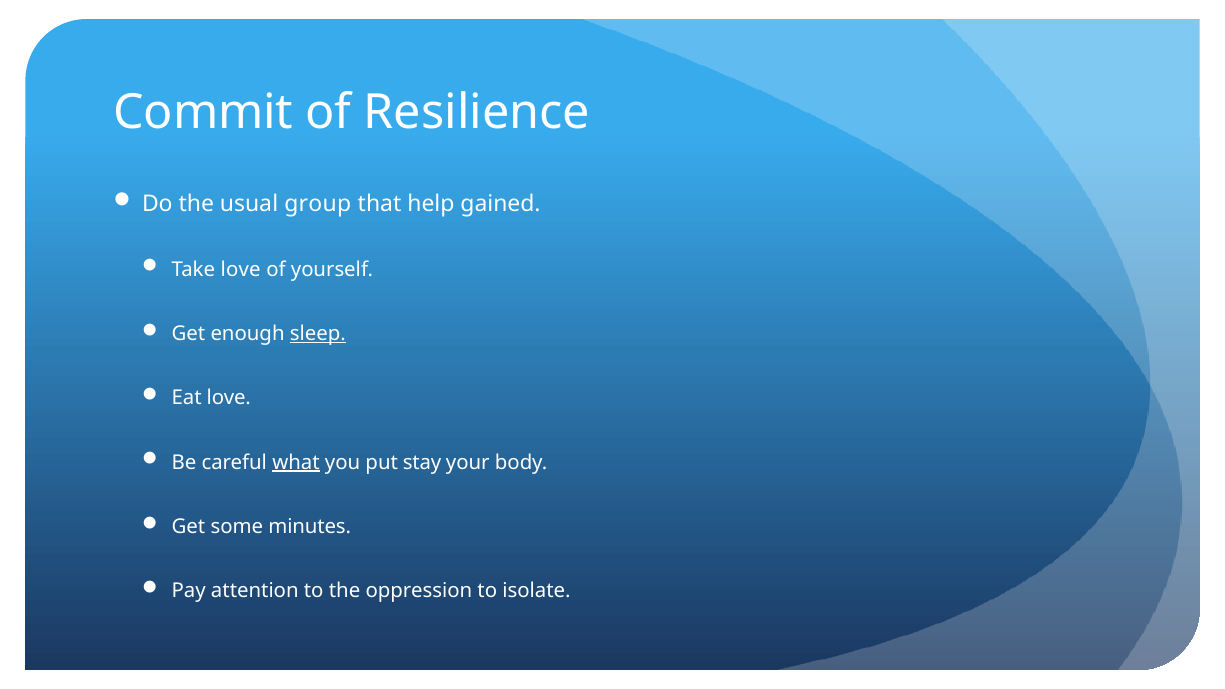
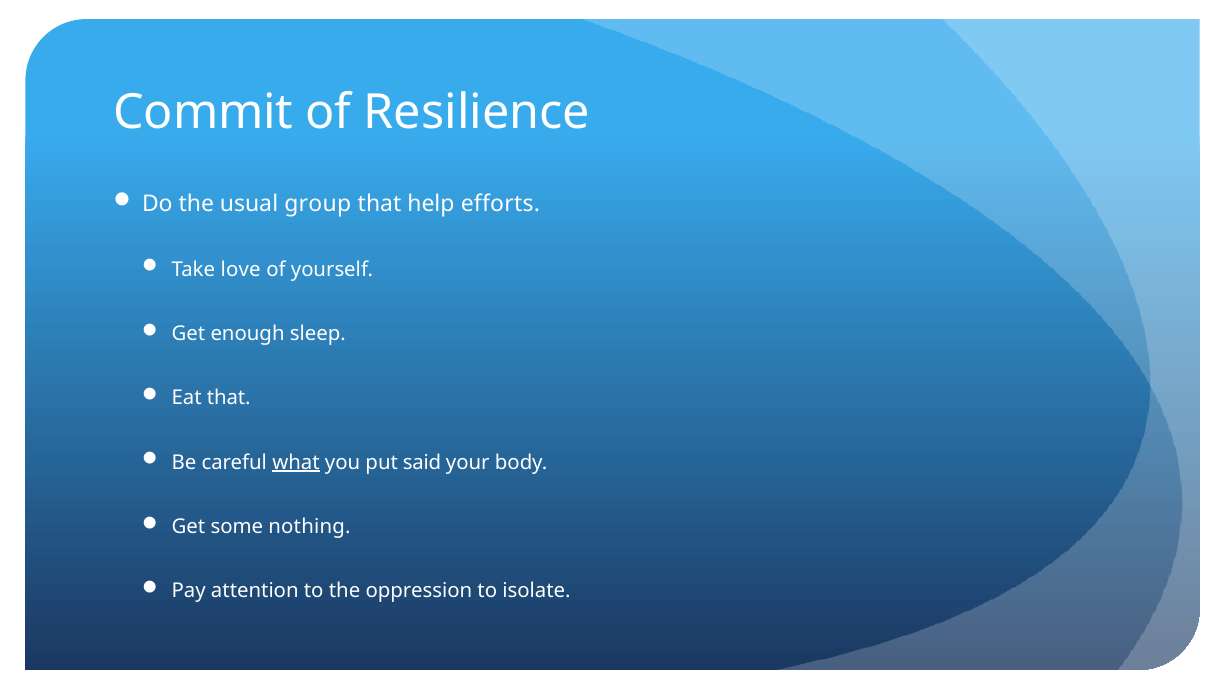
gained: gained -> efforts
sleep underline: present -> none
Eat love: love -> that
stay: stay -> said
minutes: minutes -> nothing
